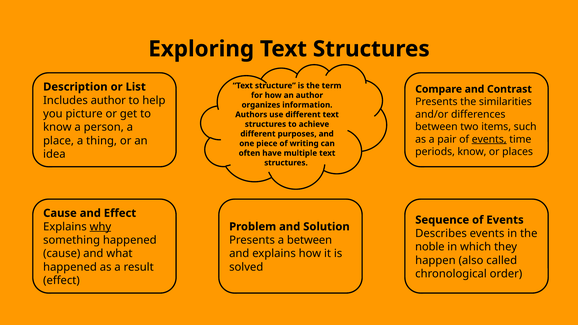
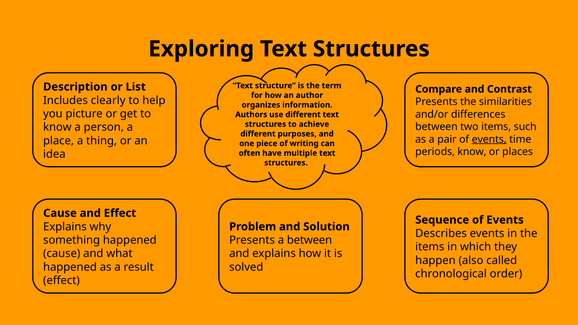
Includes author: author -> clearly
why underline: present -> none
noble at (430, 247): noble -> items
